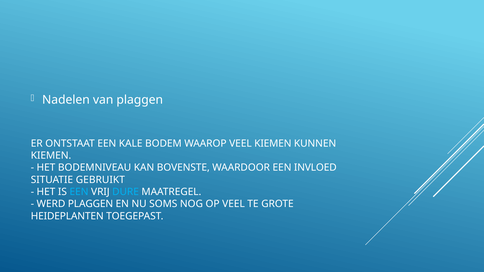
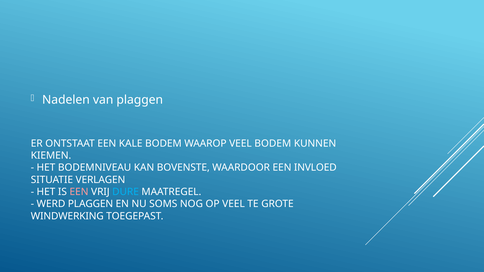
VEEL KIEMEN: KIEMEN -> BODEM
GEBRUIKT: GEBRUIKT -> VERLAGEN
EEN at (79, 192) colour: light blue -> pink
HEIDEPLANTEN: HEIDEPLANTEN -> WINDWERKING
